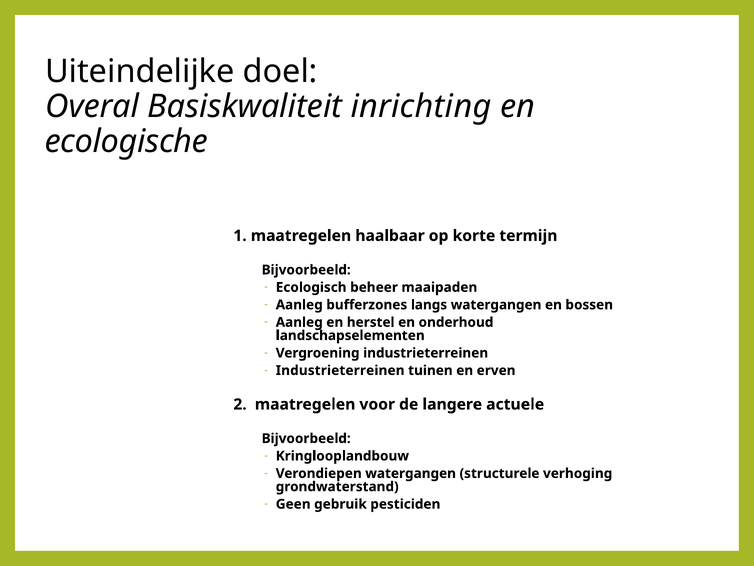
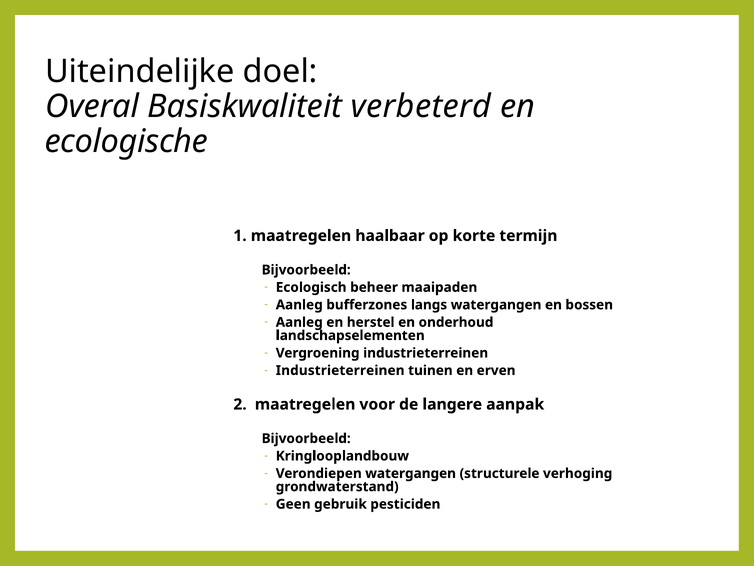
inrichting: inrichting -> verbeterd
actuele: actuele -> aanpak
